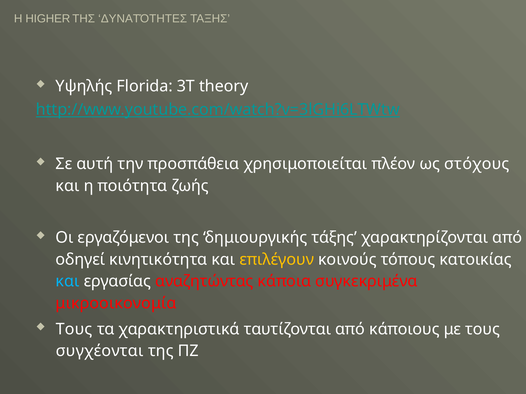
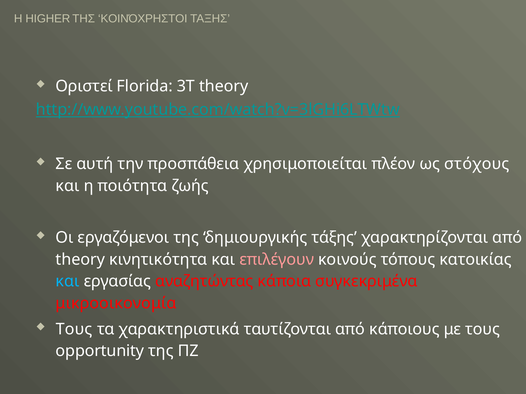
ΔΥΝΑΤΌΤΗΤΕΣ: ΔΥΝΑΤΌΤΗΤΕΣ -> ΚΟΙΝΌΧΡΗΣΤΟΙ
Υψηλής: Υψηλής -> Οριστεί
οδηγεί at (80, 260): οδηγεί -> theory
επιλέγουν colour: yellow -> pink
συγχέονται: συγχέονται -> opportunity
